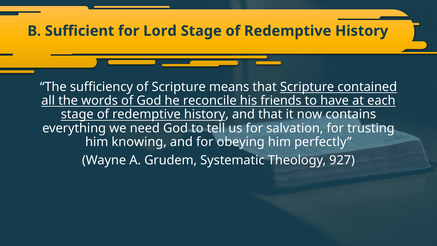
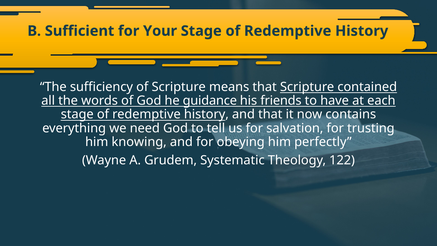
Lord: Lord -> Your
reconcile: reconcile -> guidance
927: 927 -> 122
